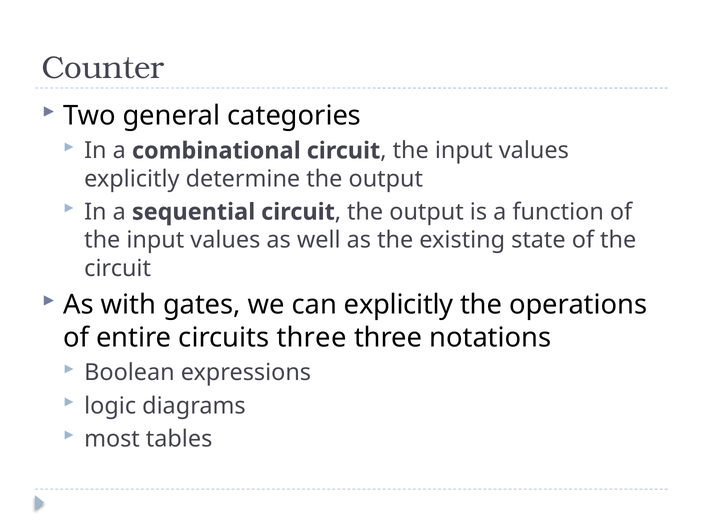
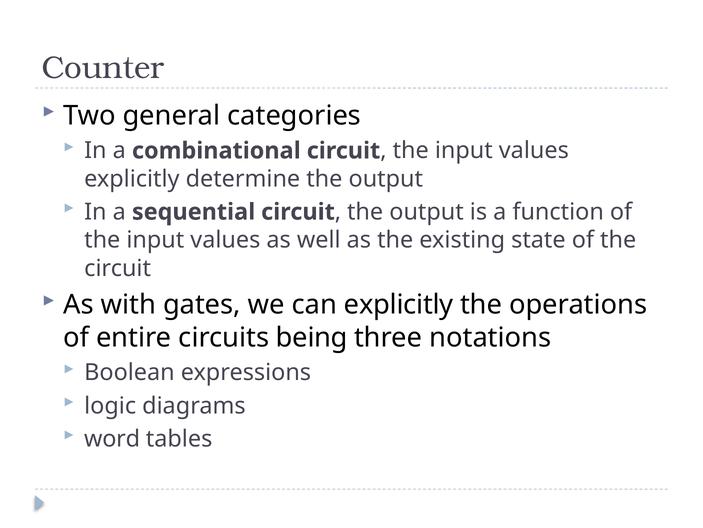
circuits three: three -> being
most: most -> word
